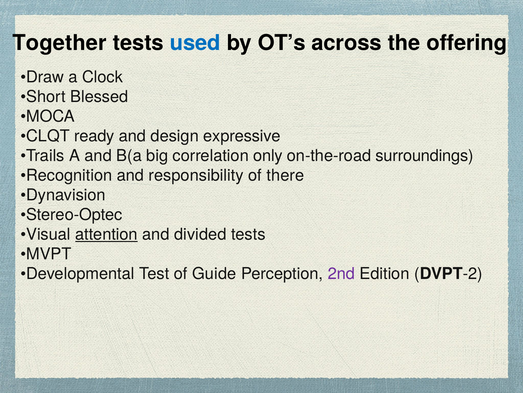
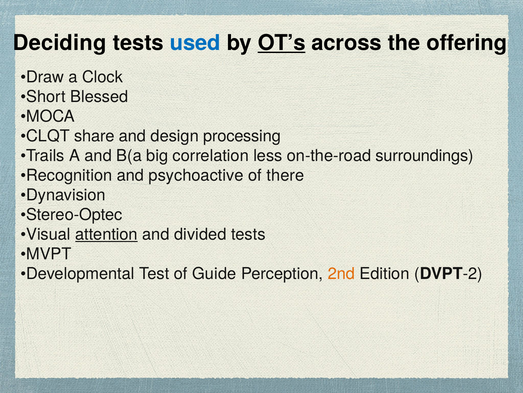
Together: Together -> Deciding
OT’s underline: none -> present
ready: ready -> share
expressive: expressive -> processing
only: only -> less
responsibility: responsibility -> psychoactive
2nd colour: purple -> orange
